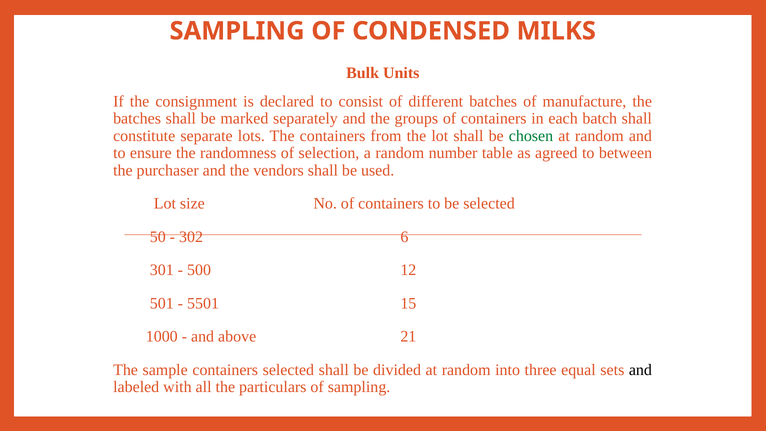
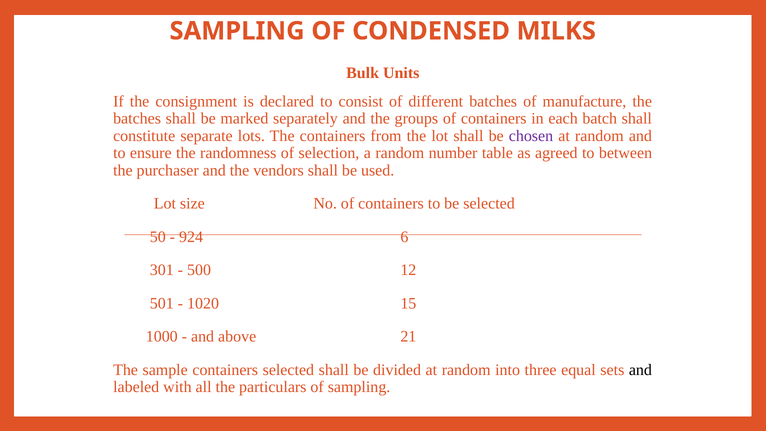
chosen colour: green -> purple
302: 302 -> 924
5501: 5501 -> 1020
